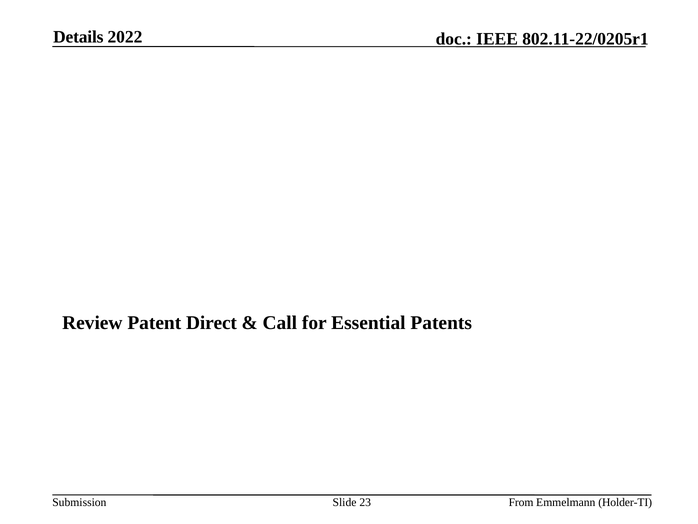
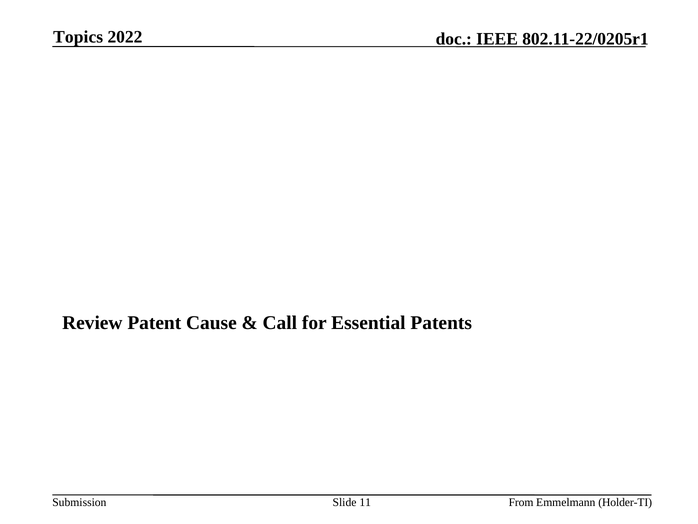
Details: Details -> Topics
Direct: Direct -> Cause
23: 23 -> 11
